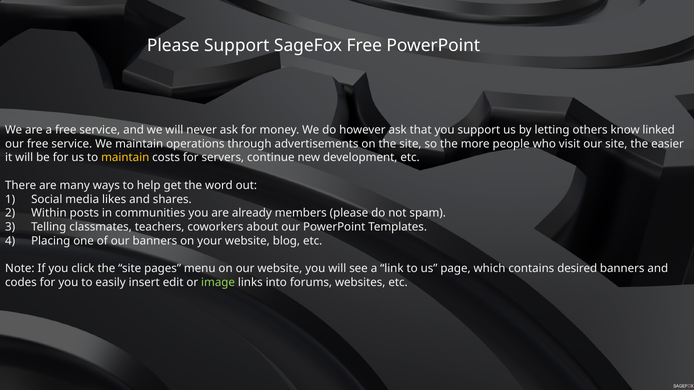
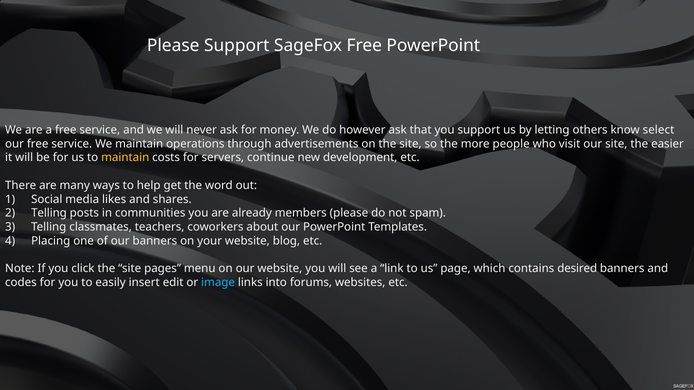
linked: linked -> select
Within at (49, 213): Within -> Telling
image colour: light green -> light blue
